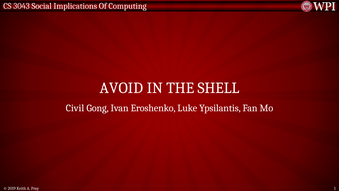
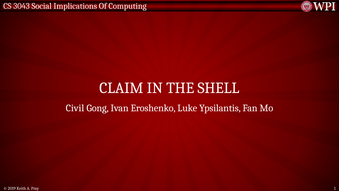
AVOID: AVOID -> CLAIM
